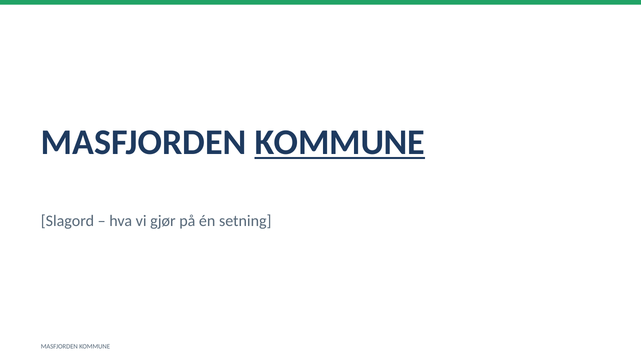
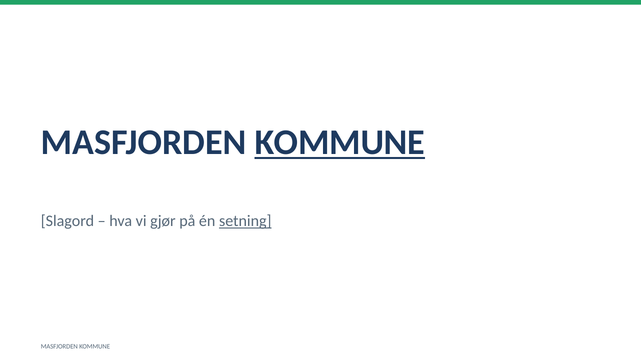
setning underline: none -> present
